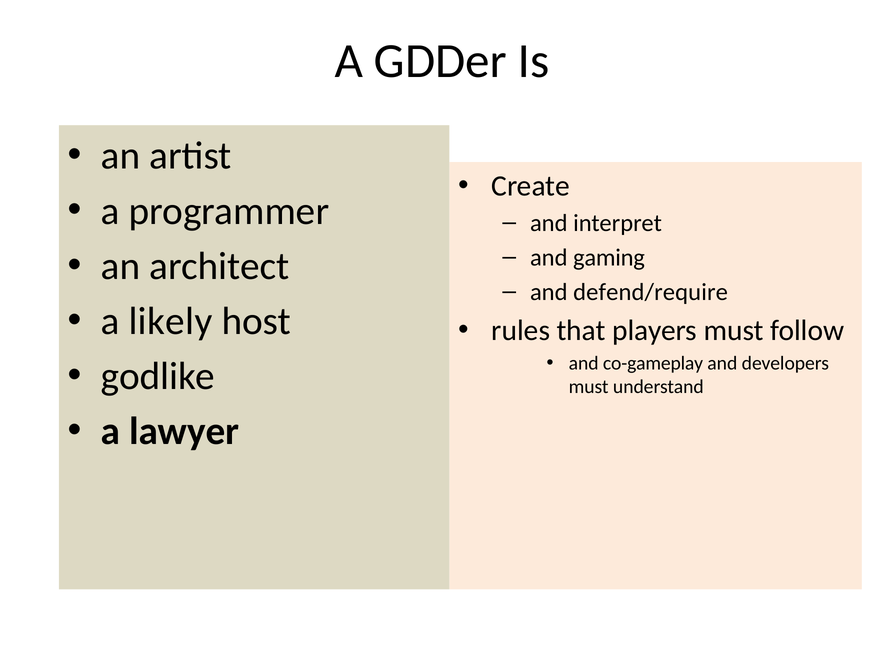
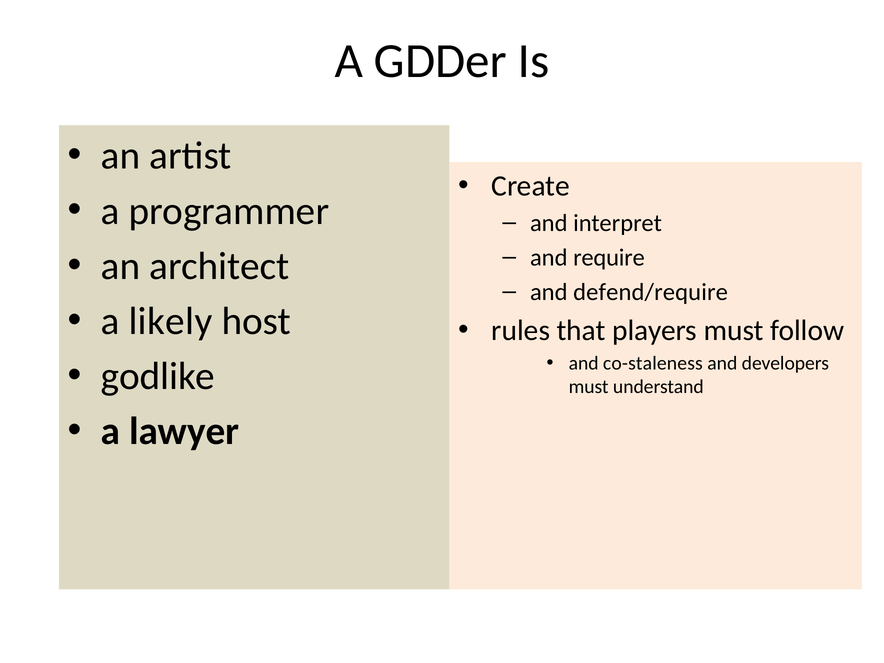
gaming: gaming -> require
co-gameplay: co-gameplay -> co-staleness
